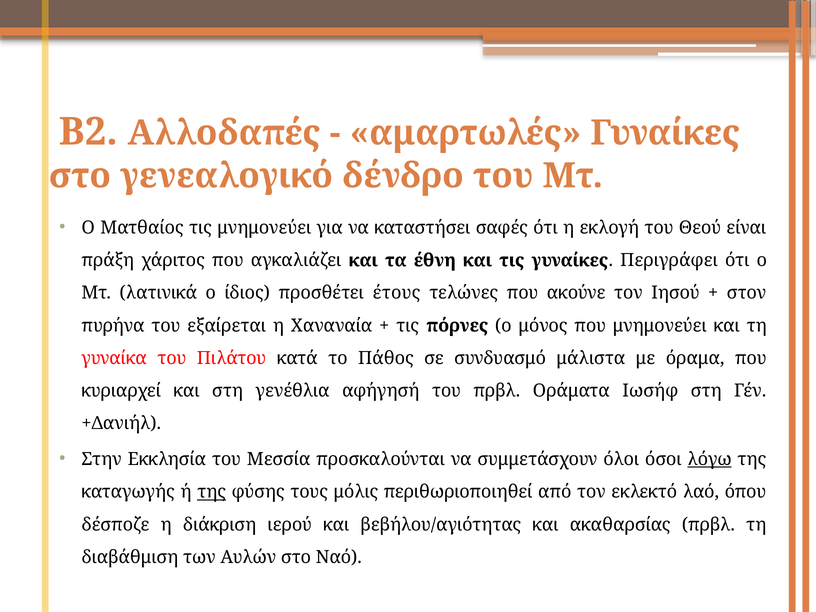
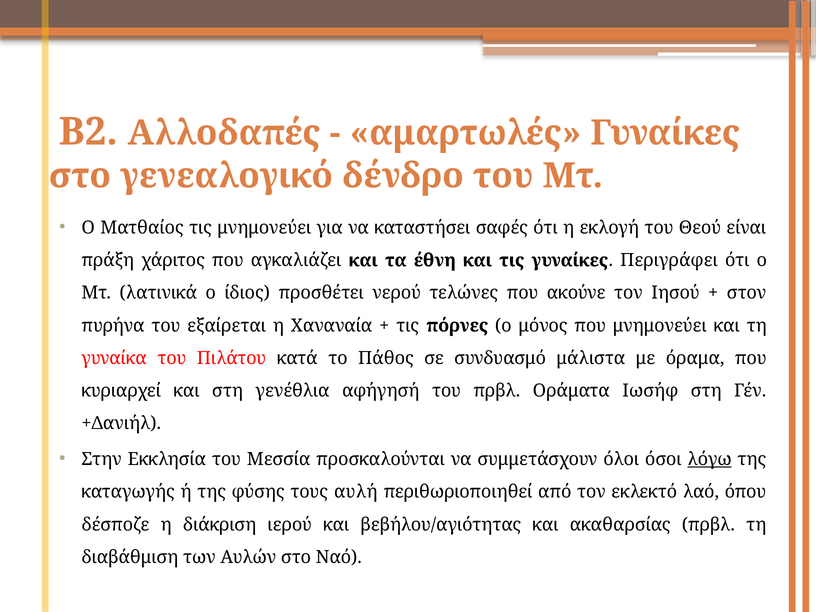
έτους: έτους -> νερού
της at (212, 492) underline: present -> none
μόλις: μόλις -> αυλή
